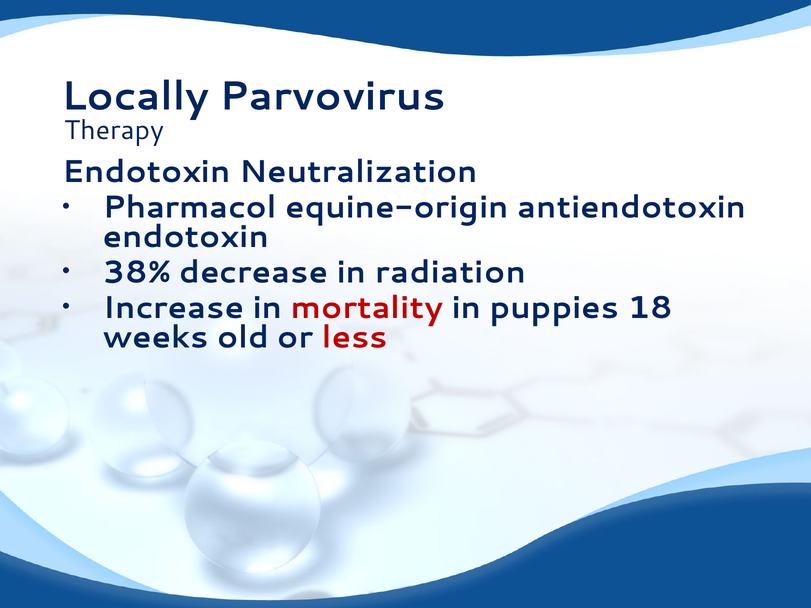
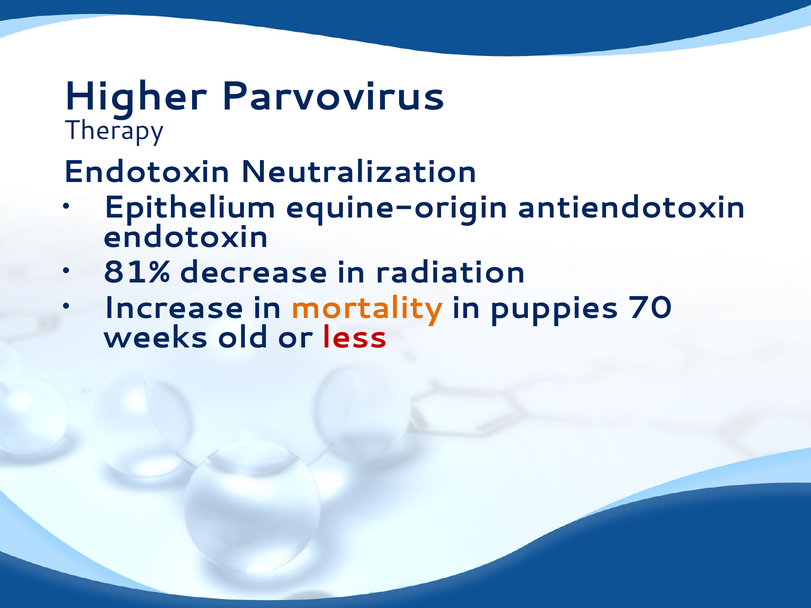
Locally: Locally -> Higher
Pharmacol: Pharmacol -> Epithelium
38%: 38% -> 81%
mortality colour: red -> orange
18: 18 -> 70
